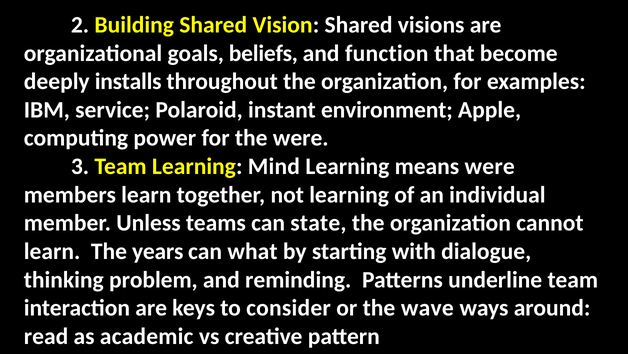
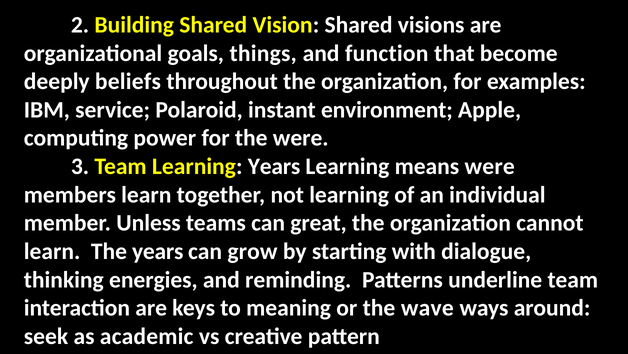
beliefs: beliefs -> things
installs: installs -> beliefs
Learning Mind: Mind -> Years
state: state -> great
what: what -> grow
problem: problem -> energies
consider: consider -> meaning
read: read -> seek
